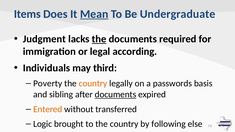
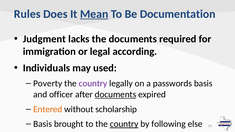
Items: Items -> Rules
Undergraduate: Undergraduate -> Documentation
the at (99, 39) underline: present -> none
third: third -> used
country at (93, 84) colour: orange -> purple
sibling: sibling -> officer
transferred: transferred -> scholarship
Logic at (43, 124): Logic -> Basis
country at (124, 124) underline: none -> present
